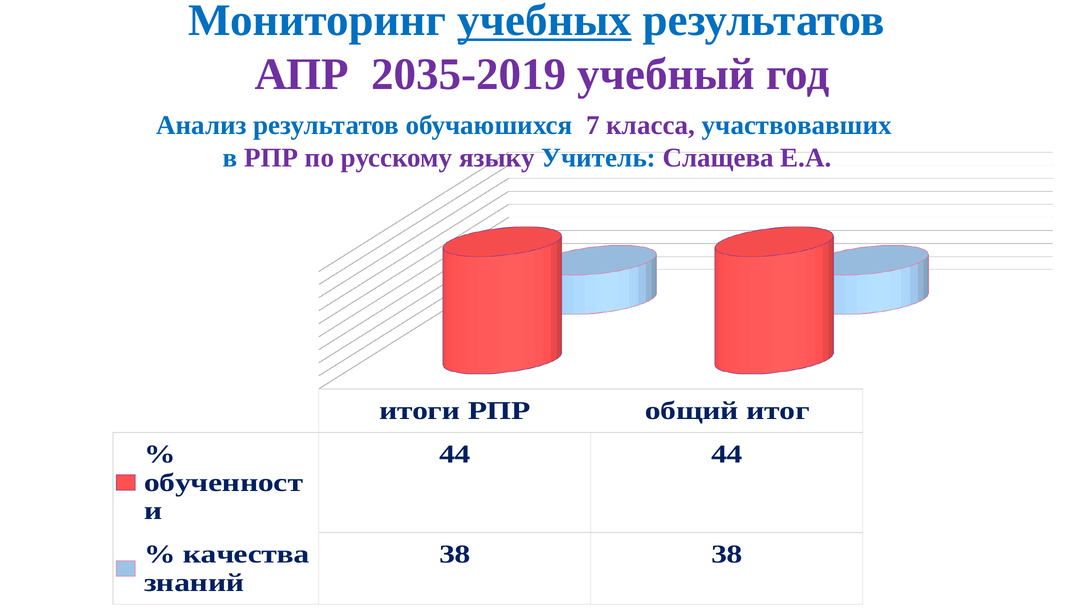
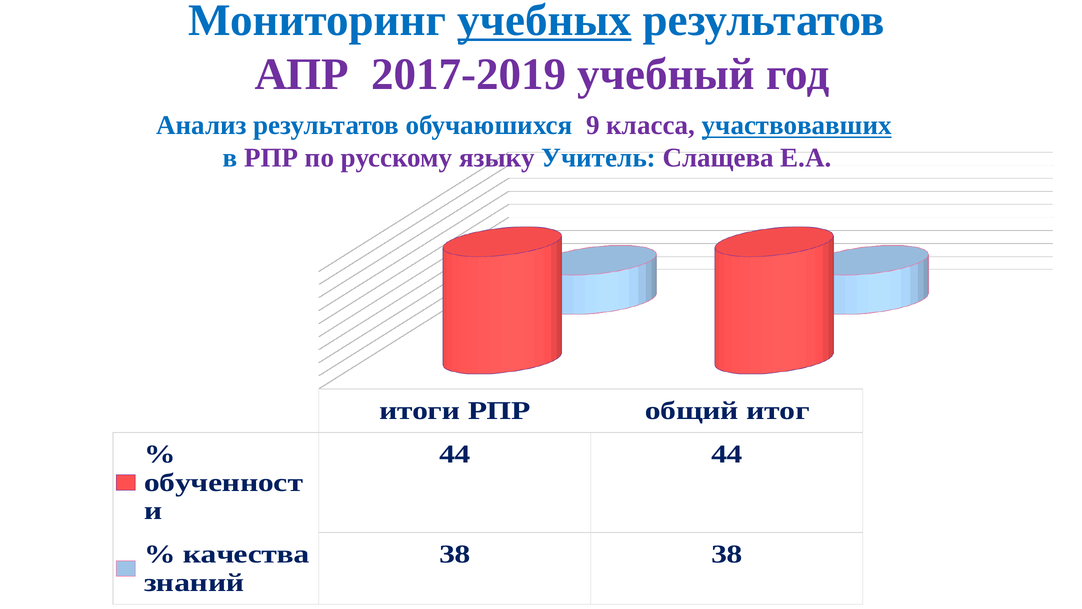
2035-2019: 2035-2019 -> 2017-2019
7: 7 -> 9
участвовавших underline: none -> present
